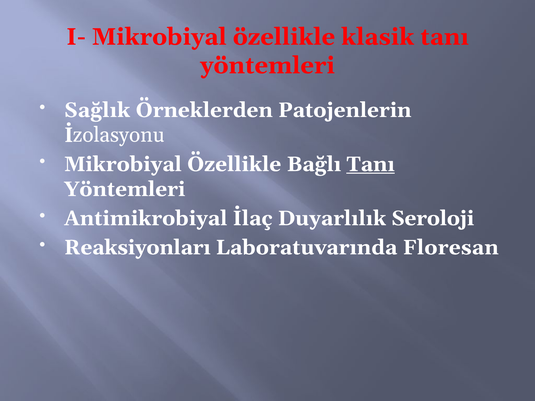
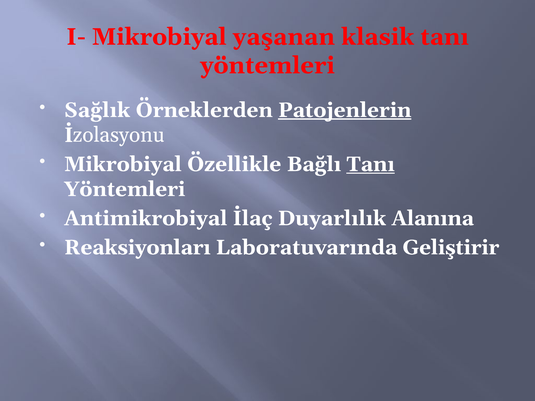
I- Mikrobiyal özellikle: özellikle -> yaşanan
Patojenlerin underline: none -> present
Seroloji: Seroloji -> Alanına
Floresan: Floresan -> Geliştirir
